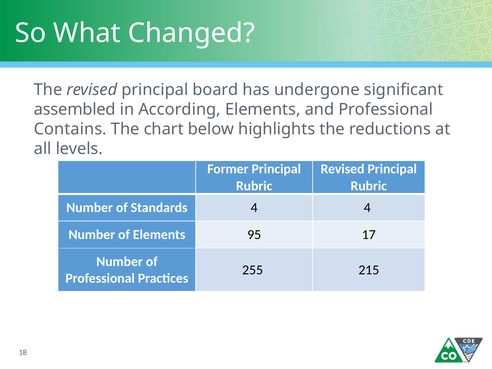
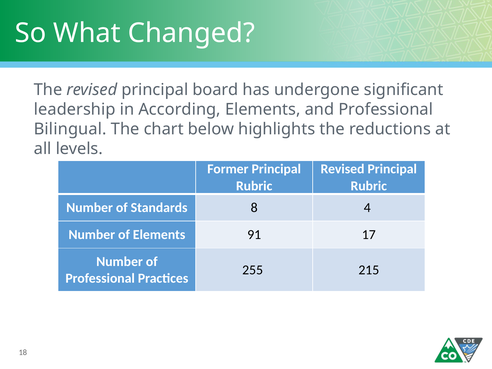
assembled: assembled -> leadership
Contains: Contains -> Bilingual
Standards 4: 4 -> 8
95: 95 -> 91
